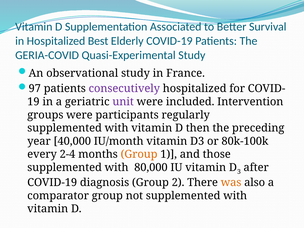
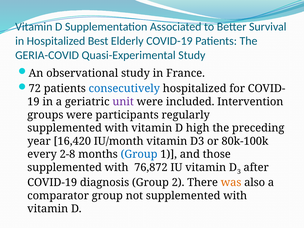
97: 97 -> 72
consecutively colour: purple -> blue
then: then -> high
40,000: 40,000 -> 16,420
2-4: 2-4 -> 2-8
Group at (139, 154) colour: orange -> blue
80,000: 80,000 -> 76,872
